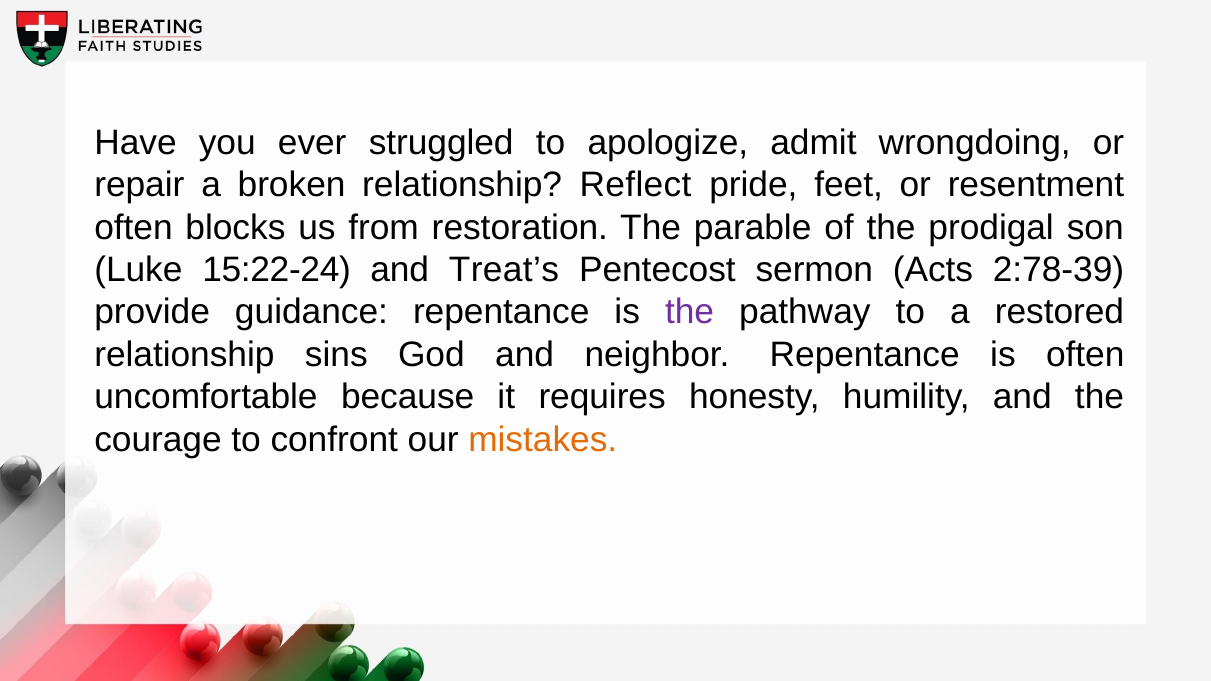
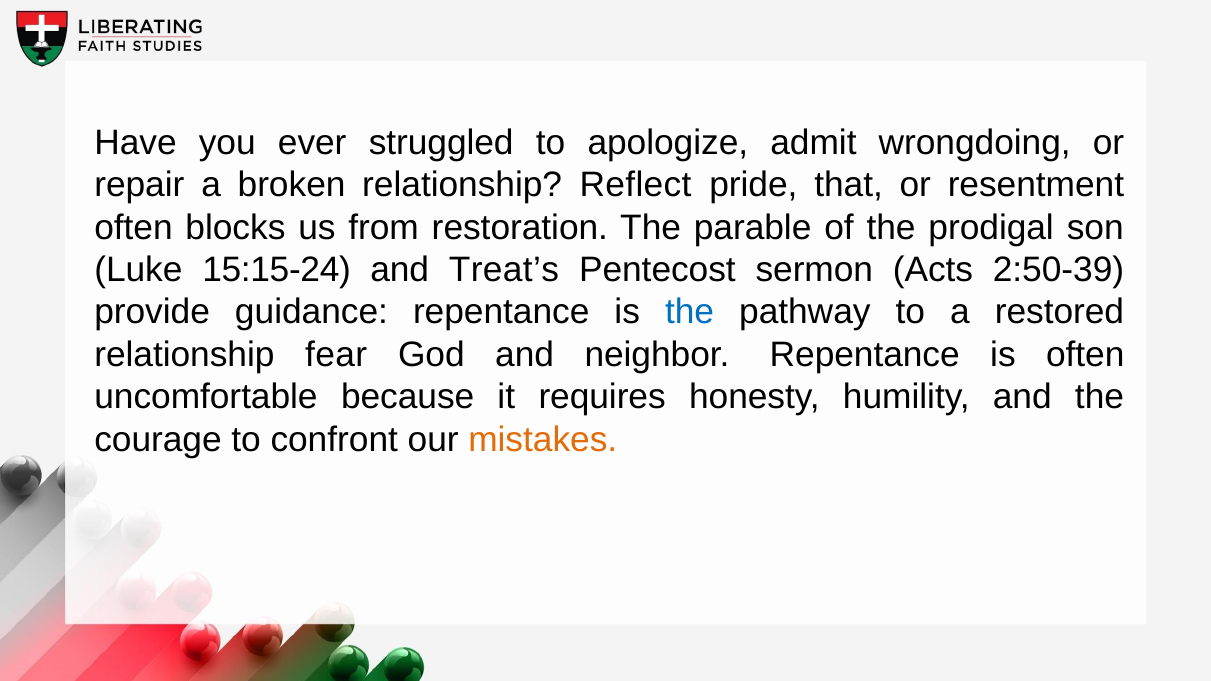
feet: feet -> that
15:22-24: 15:22-24 -> 15:15-24
2:78-39: 2:78-39 -> 2:50-39
the at (690, 312) colour: purple -> blue
sins: sins -> fear
